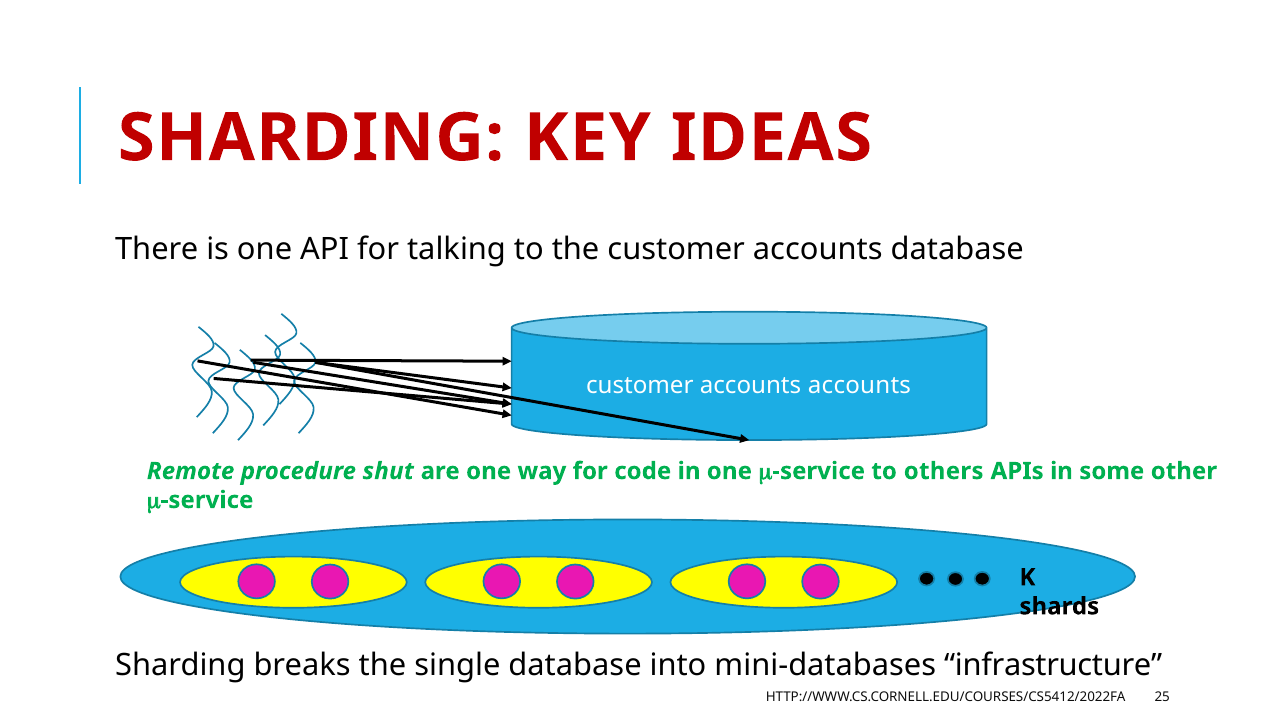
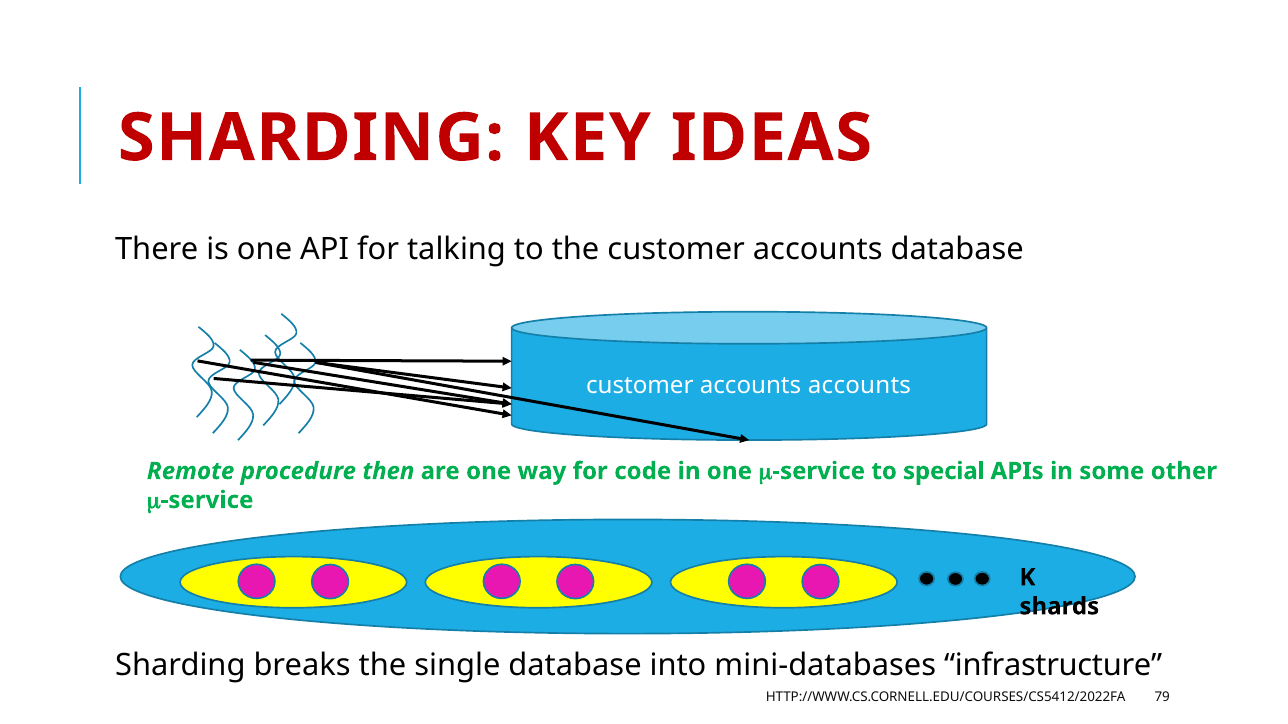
shut: shut -> then
others: others -> special
25: 25 -> 79
